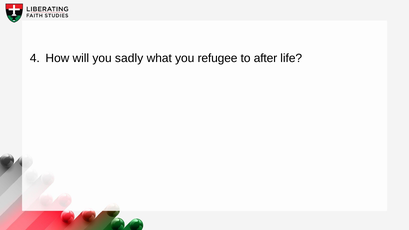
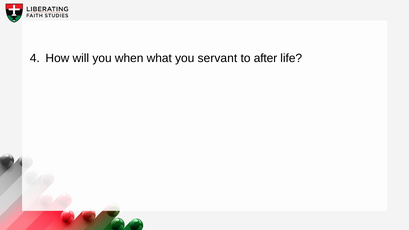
sadly: sadly -> when
refugee: refugee -> servant
